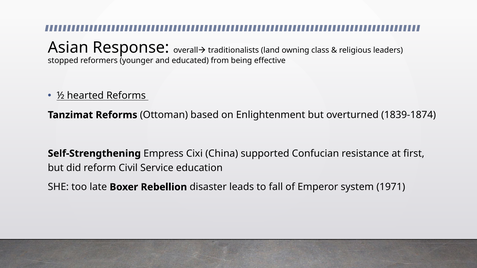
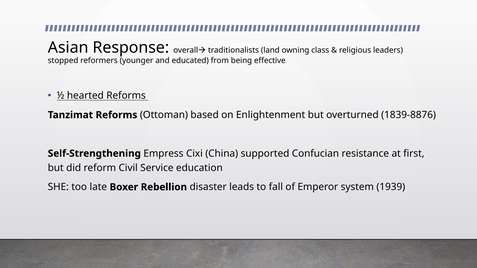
1839-1874: 1839-1874 -> 1839-8876
1971: 1971 -> 1939
